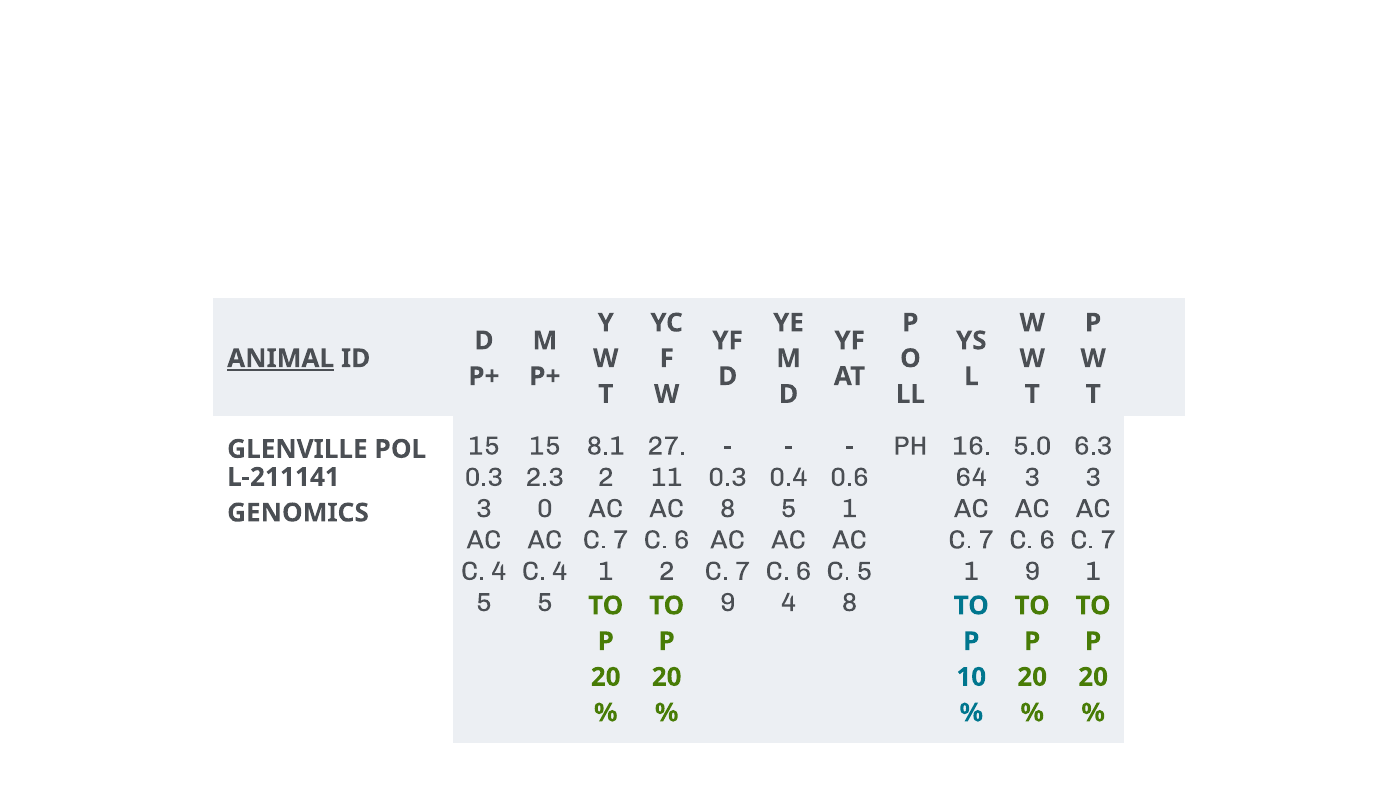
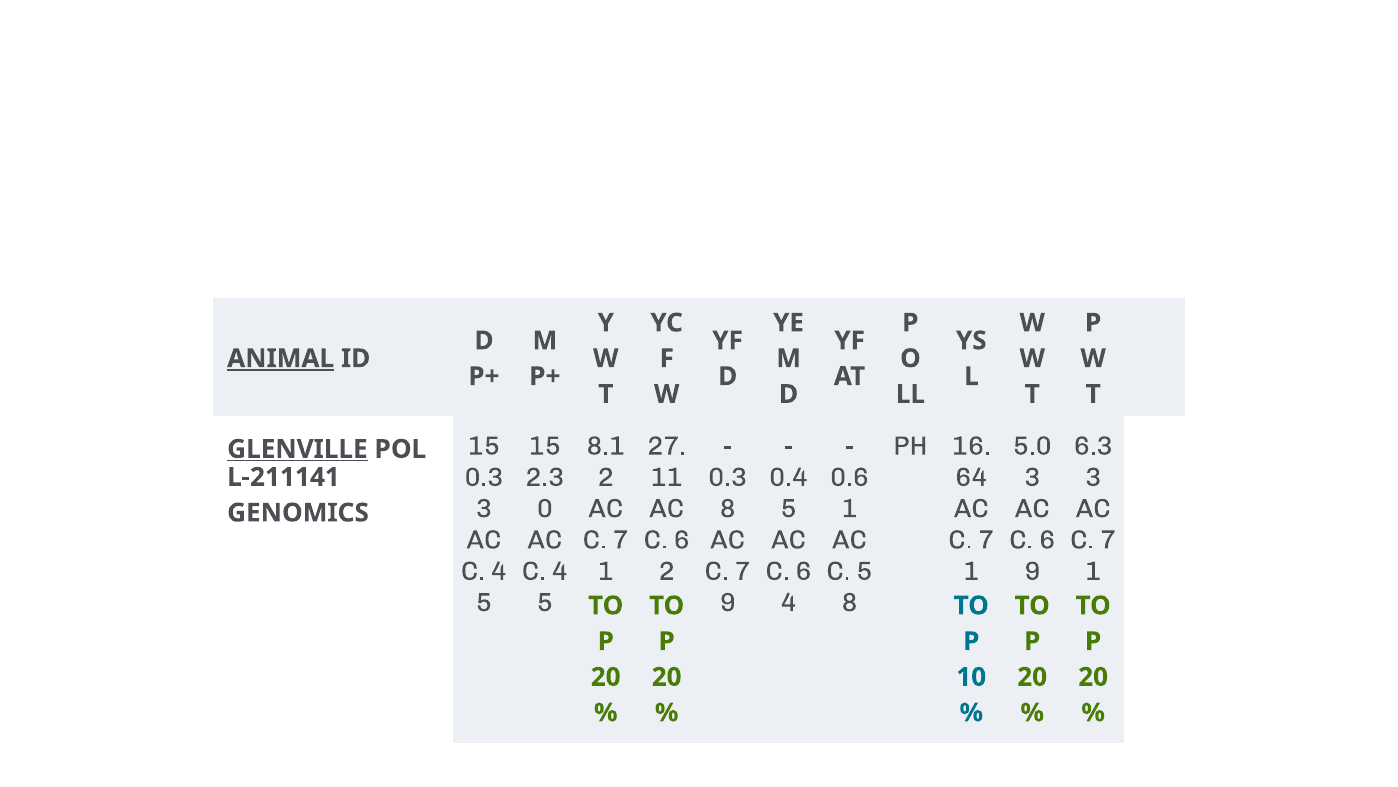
GLENVILLE underline: none -> present
